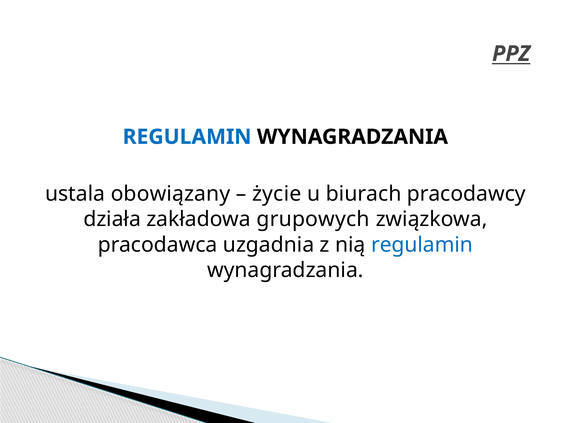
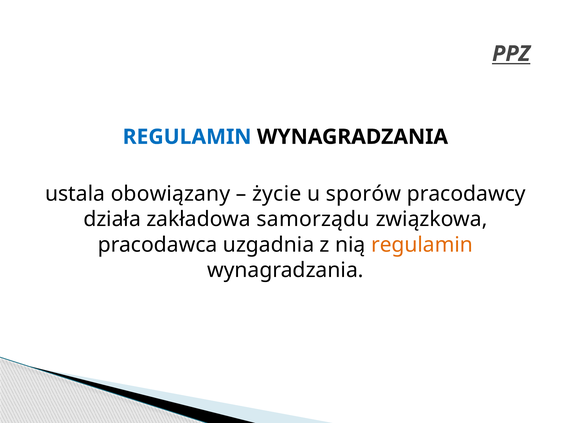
biurach: biurach -> sporów
grupowych: grupowych -> samorządu
regulamin at (422, 245) colour: blue -> orange
